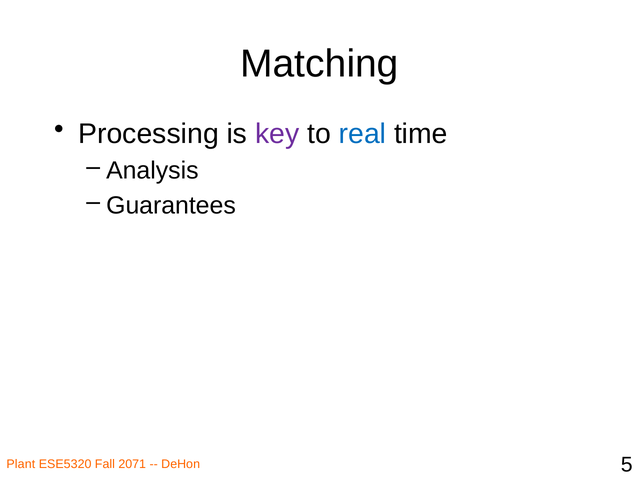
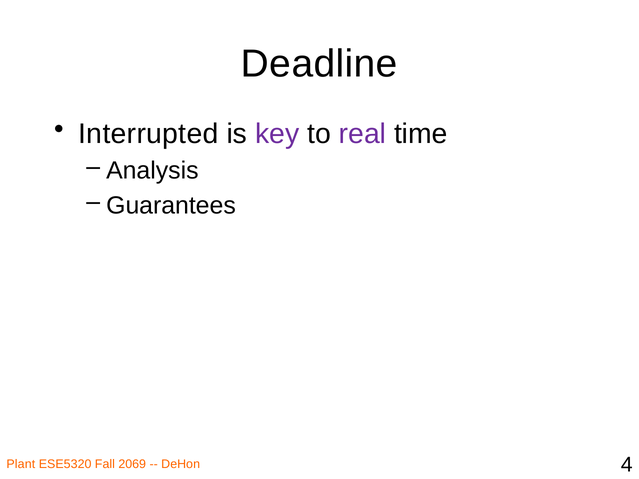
Matching: Matching -> Deadline
Processing: Processing -> Interrupted
real colour: blue -> purple
2071: 2071 -> 2069
5: 5 -> 4
